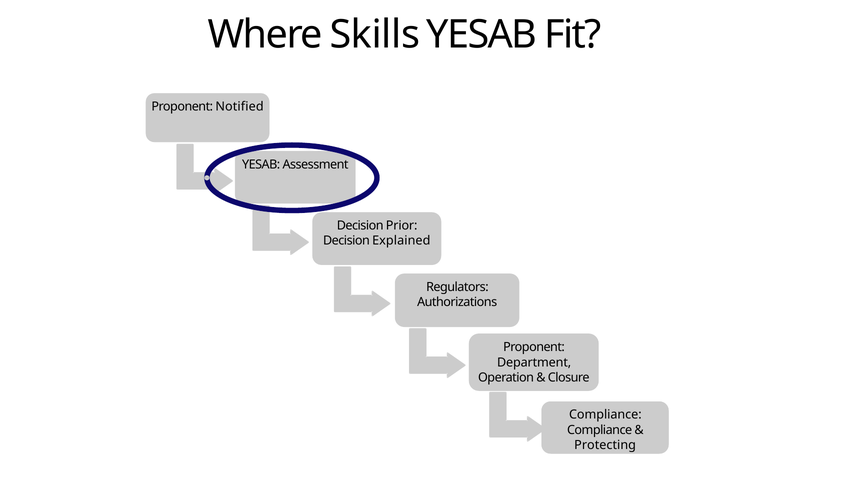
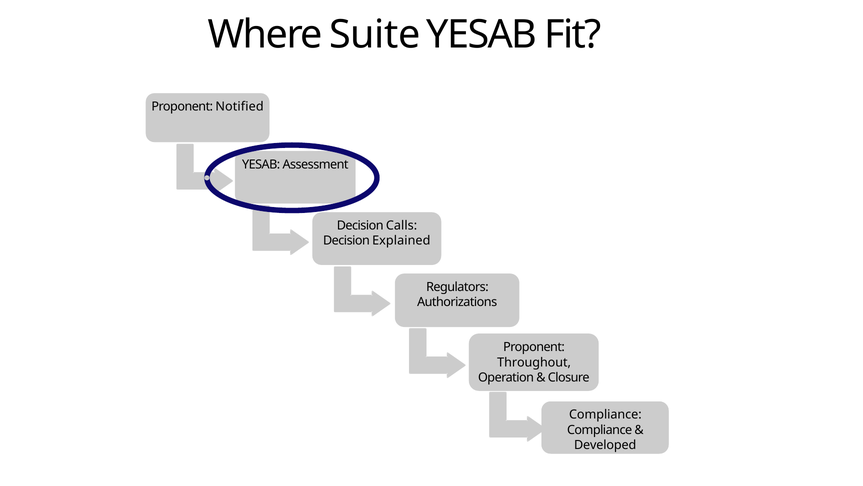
Skills: Skills -> Suite
Prior: Prior -> Calls
Department: Department -> Throughout
Protecting: Protecting -> Developed
